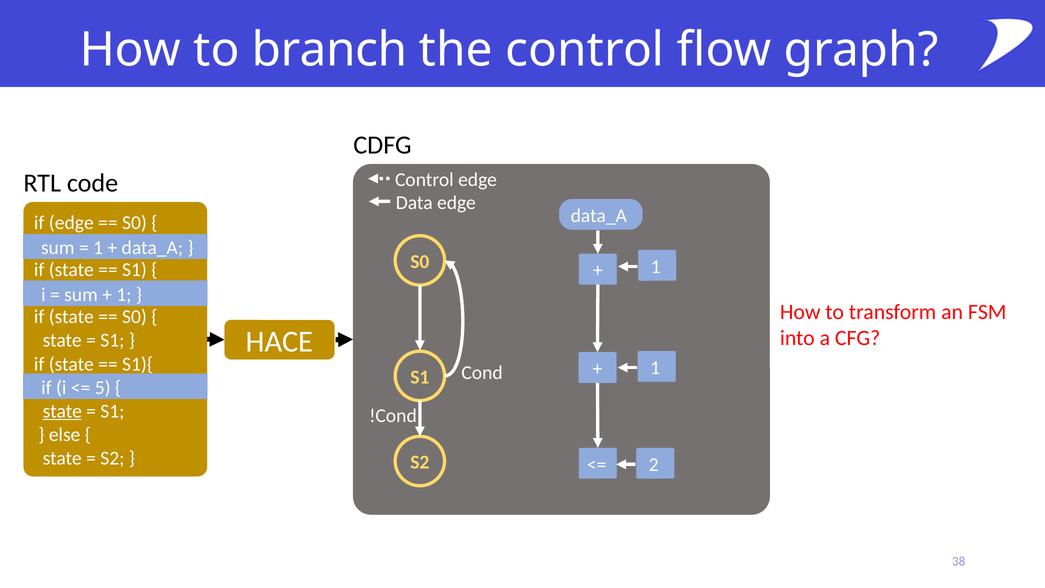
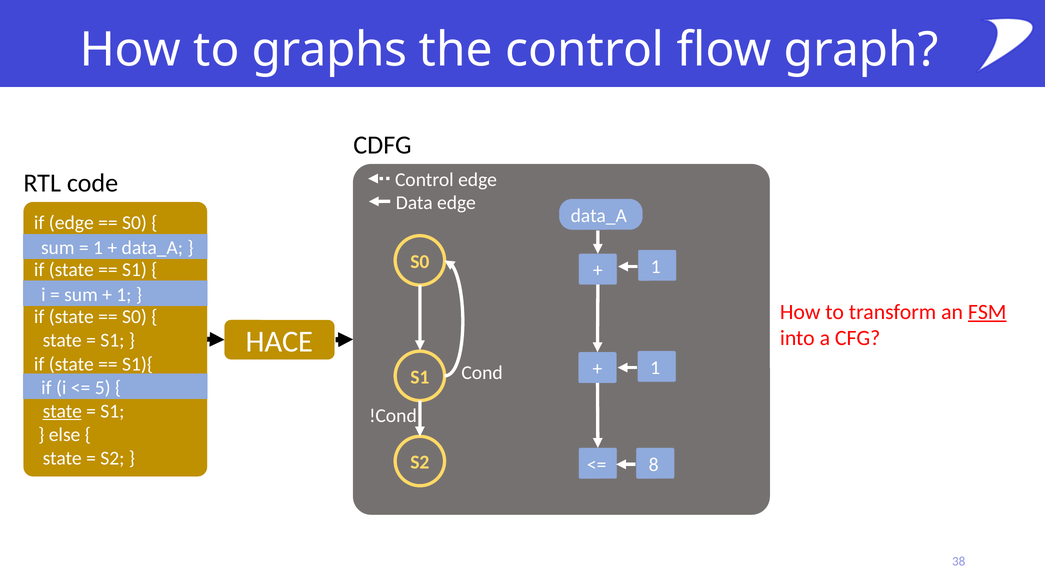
branch: branch -> graphs
FSM underline: none -> present
2: 2 -> 8
